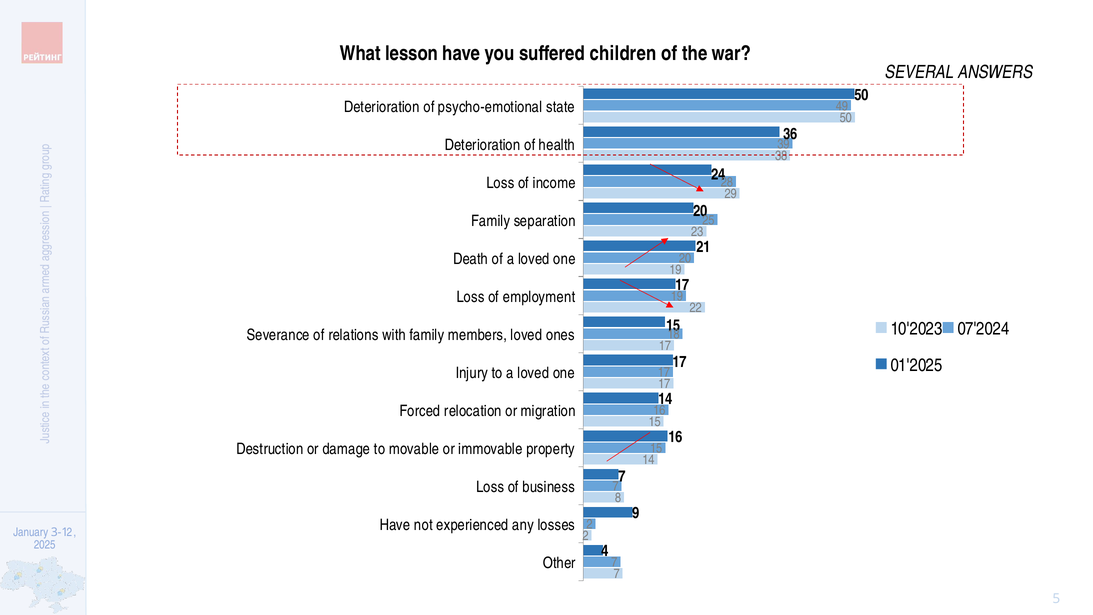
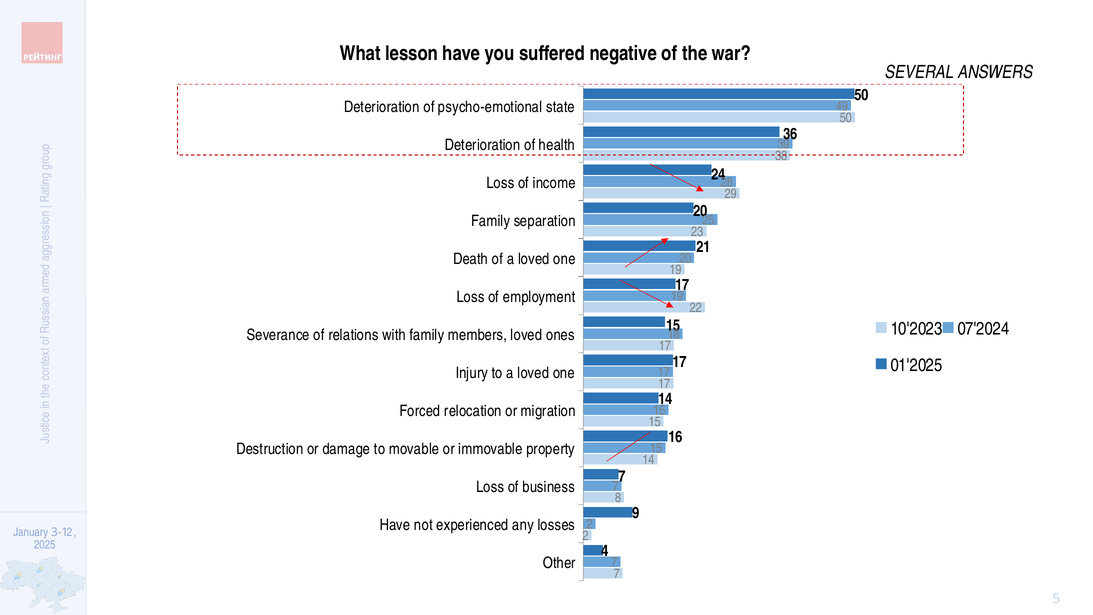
children: children -> negative
